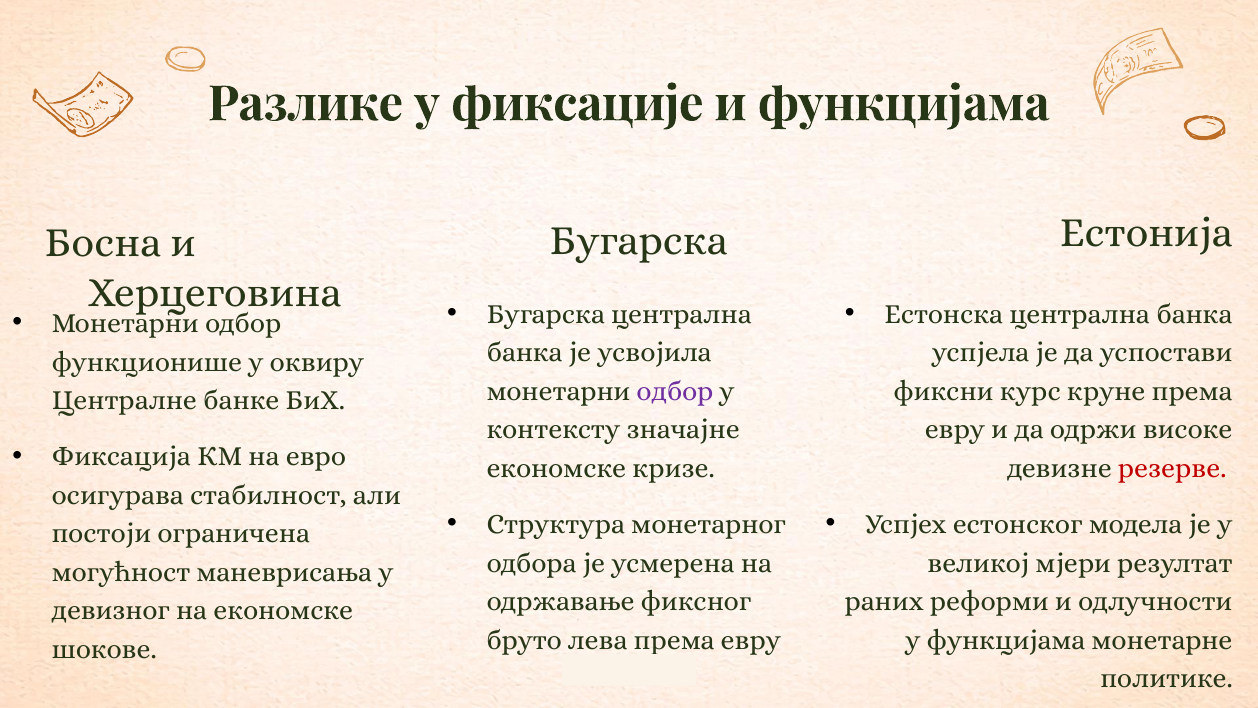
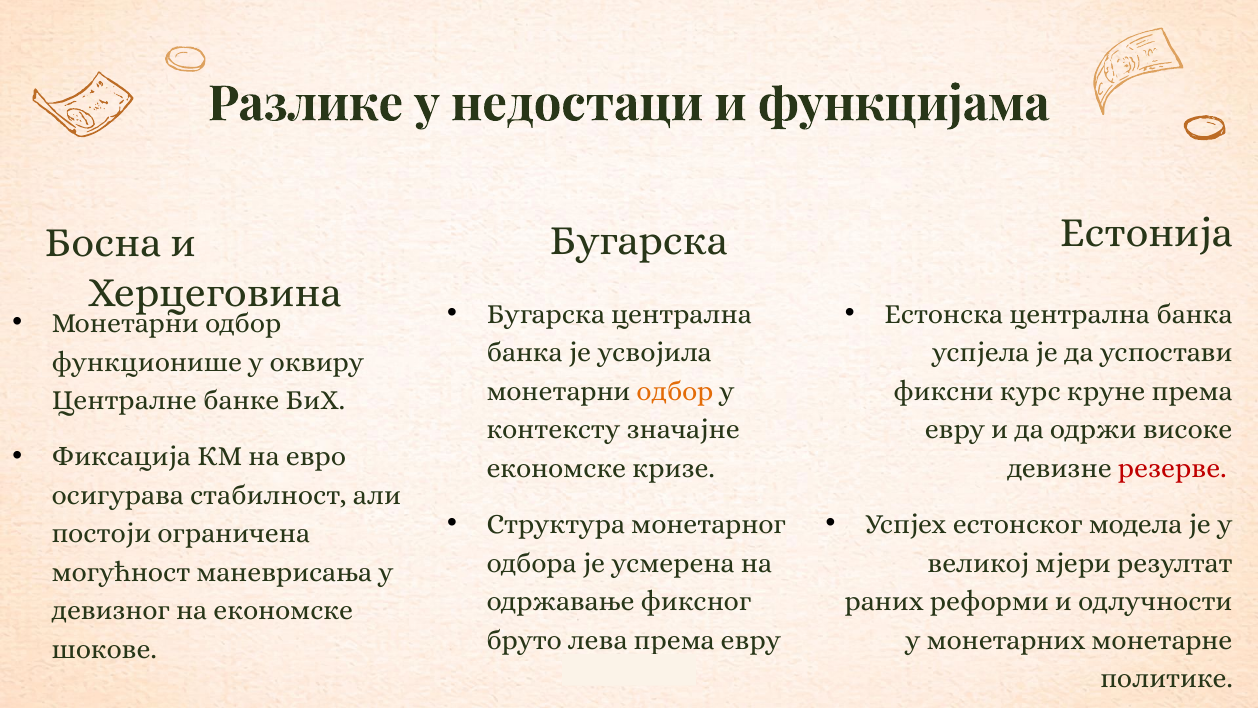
фиксације: фиксације -> недостаци
одбор at (675, 391) colour: purple -> orange
у функцијама: функцијама -> монетарних
